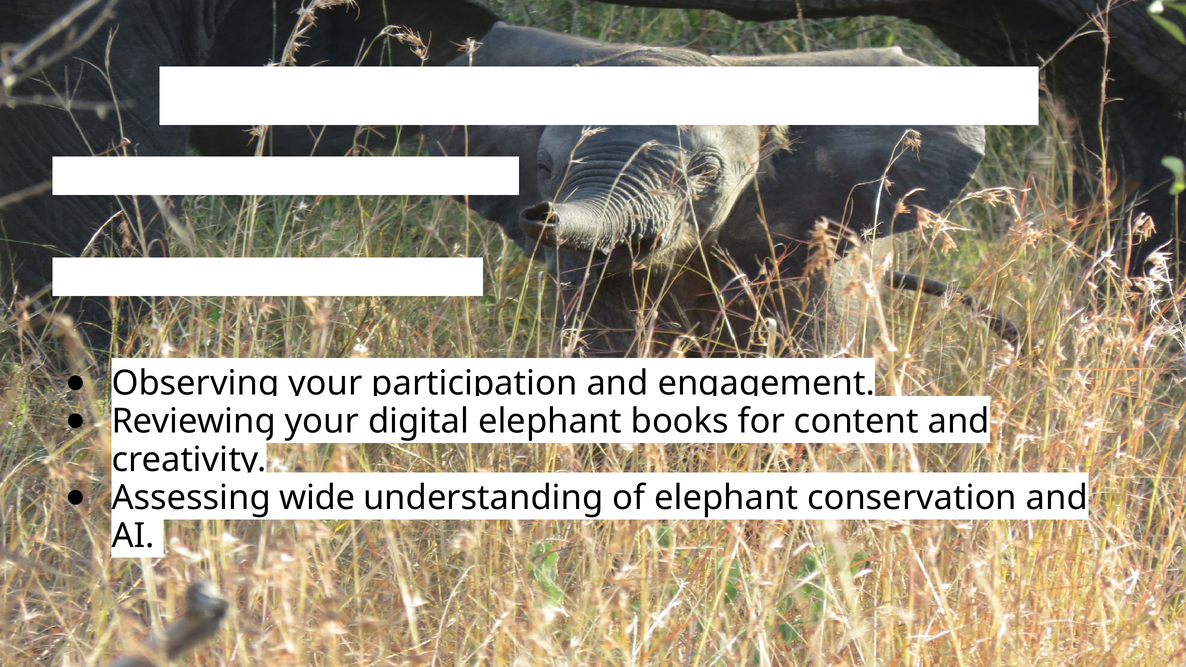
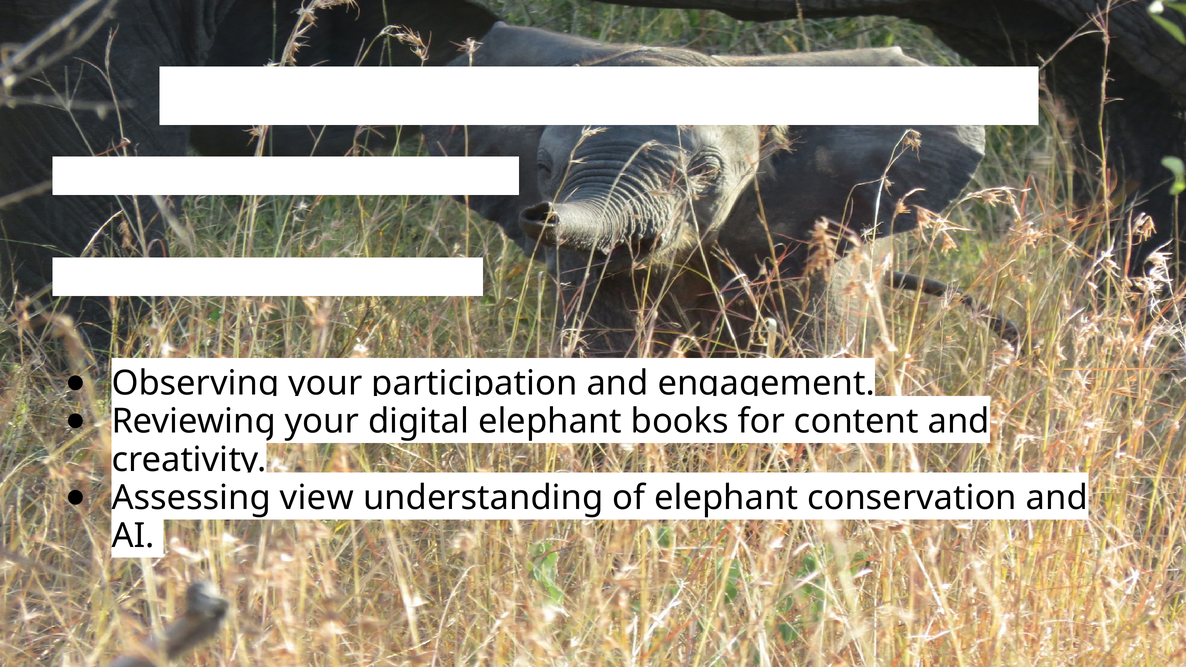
wide: wide -> view
